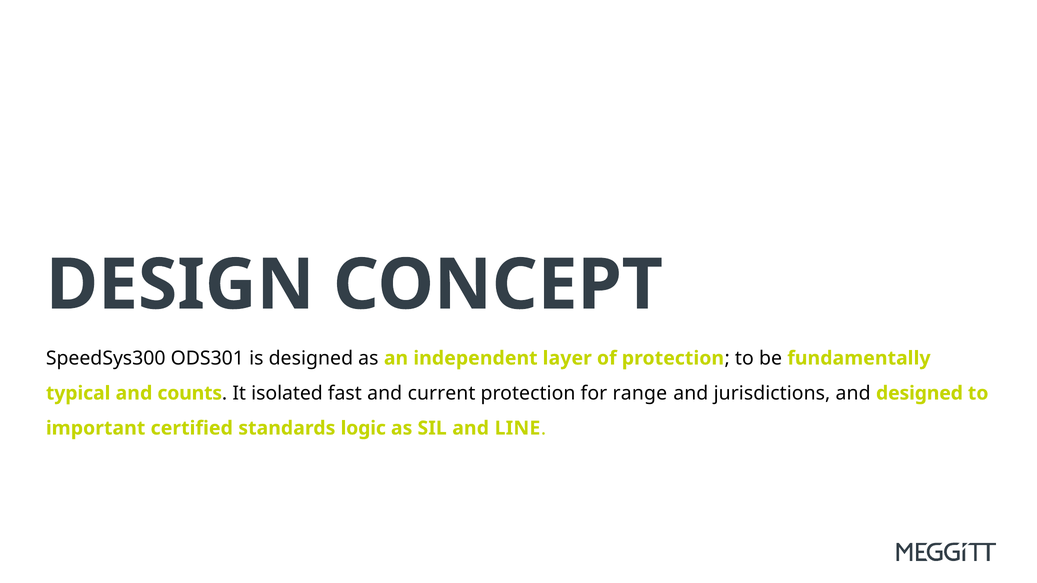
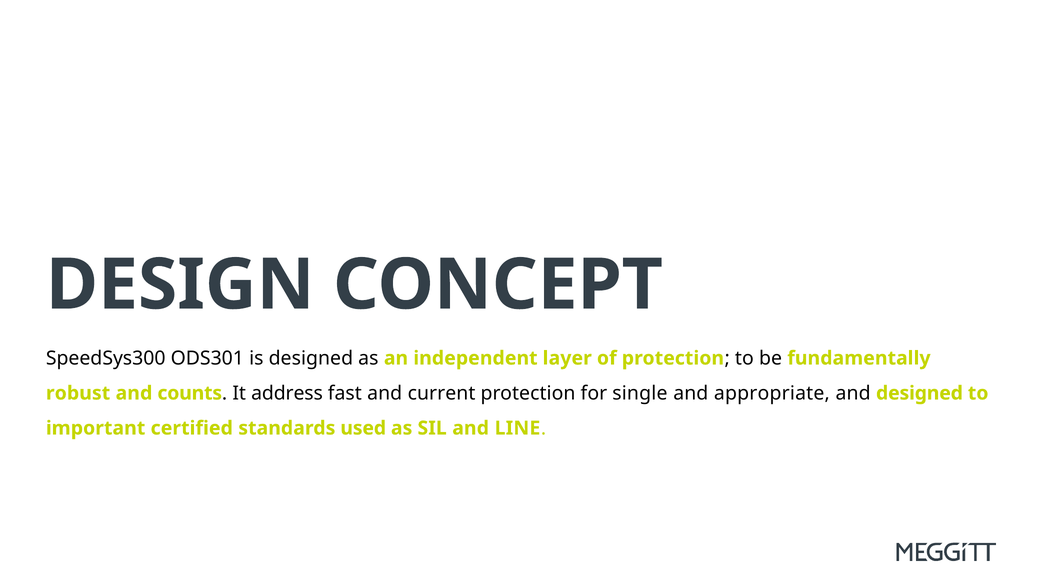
typical: typical -> robust
isolated: isolated -> address
range: range -> single
jurisdictions: jurisdictions -> appropriate
logic: logic -> used
